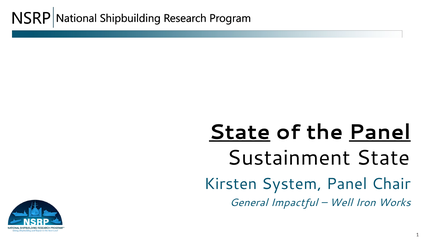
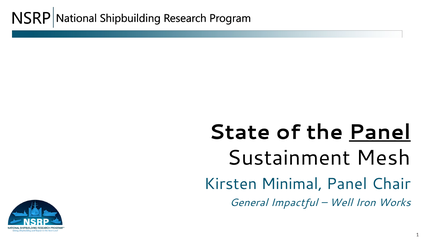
State at (240, 132) underline: present -> none
Sustainment State: State -> Mesh
System: System -> Minimal
